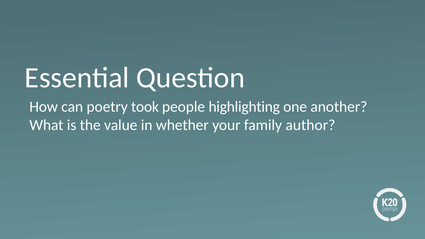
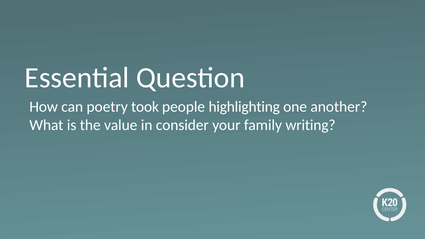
whether: whether -> consider
author: author -> writing
